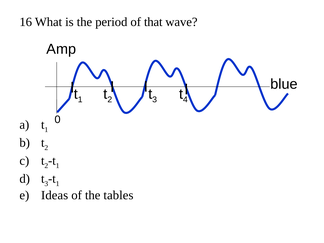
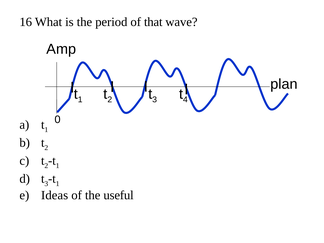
blue: blue -> plan
tables: tables -> useful
